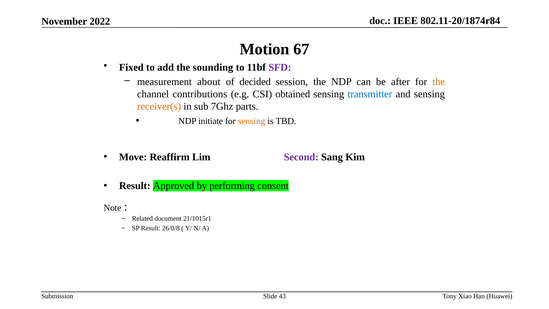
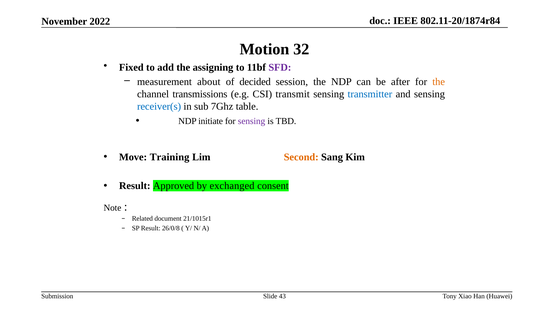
67: 67 -> 32
sounding: sounding -> assigning
contributions: contributions -> transmissions
obtained: obtained -> transmit
receiver(s colour: orange -> blue
parts: parts -> table
sensing at (252, 121) colour: orange -> purple
Reaffirm: Reaffirm -> Training
Second colour: purple -> orange
performing: performing -> exchanged
